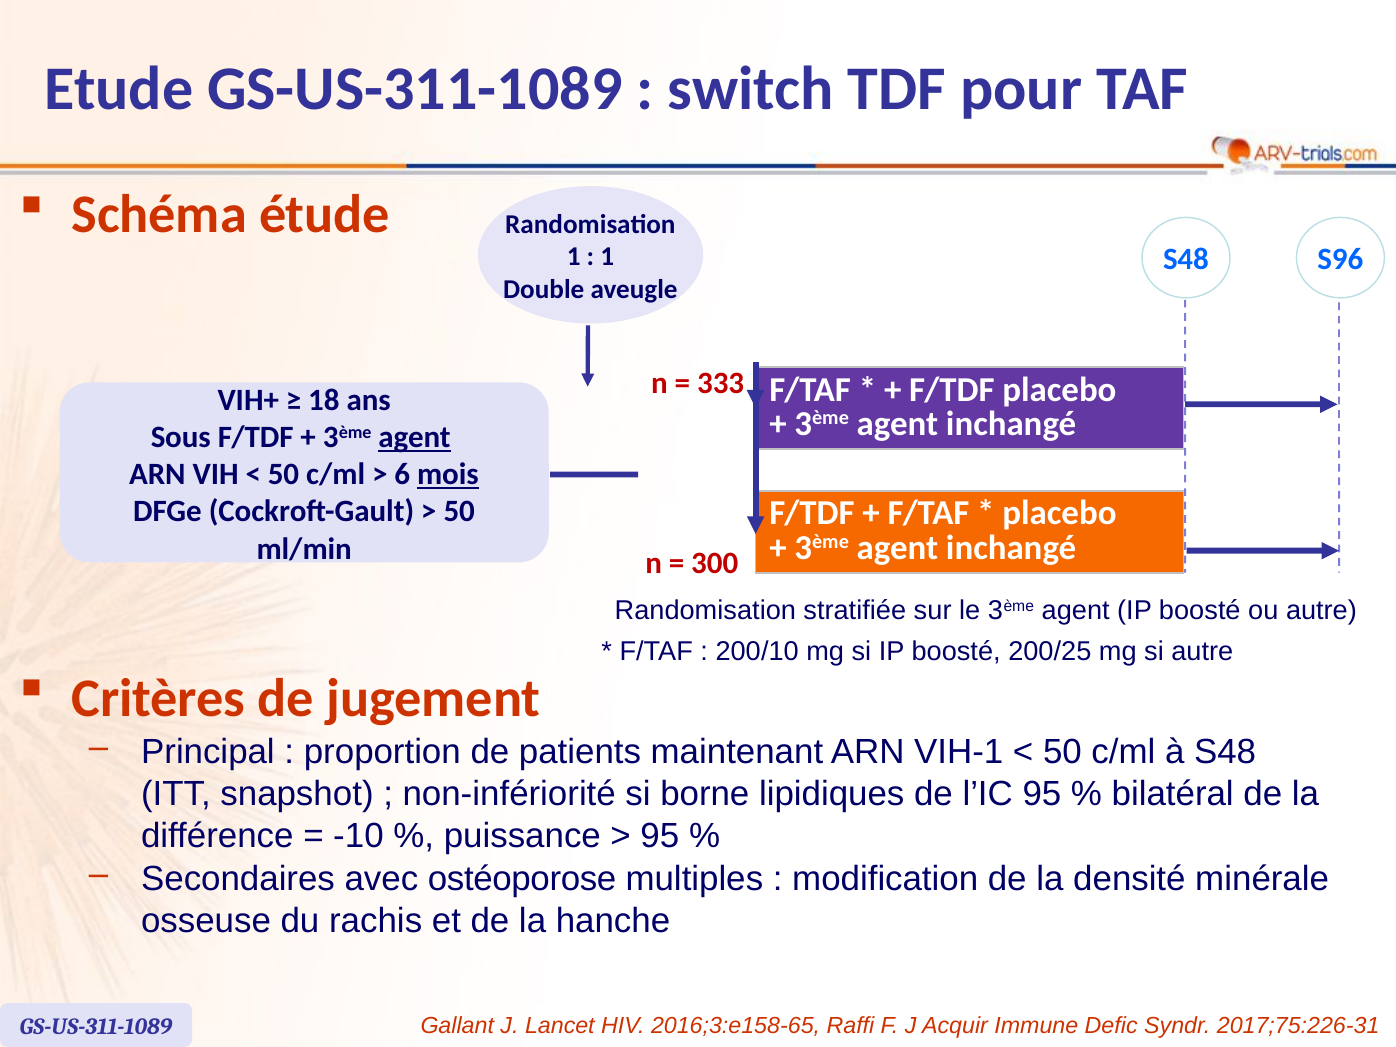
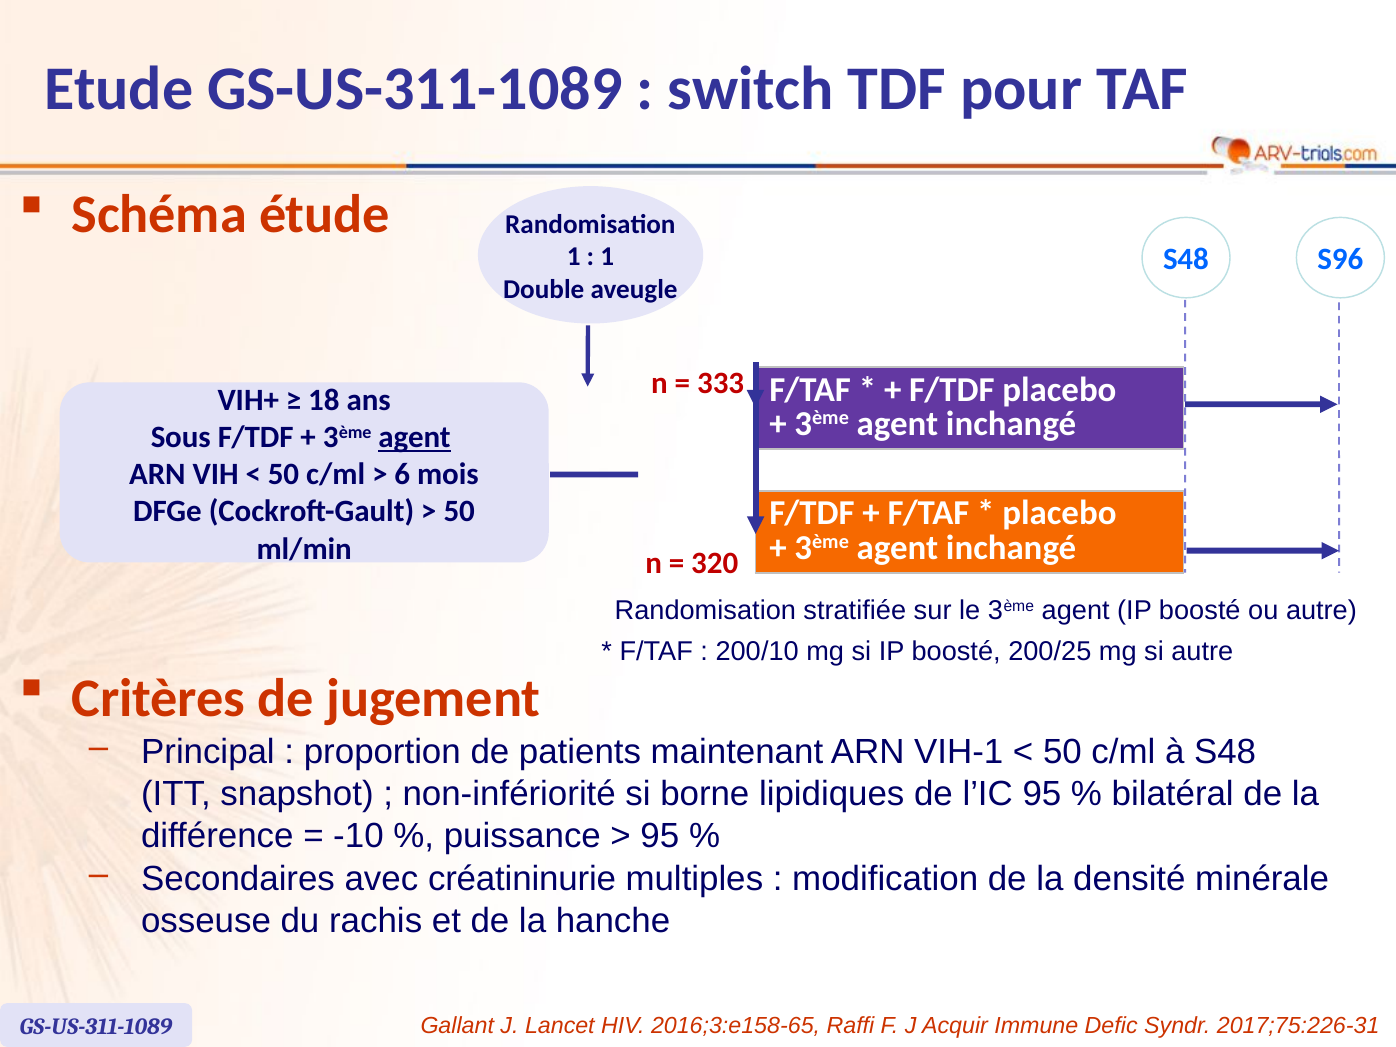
mois underline: present -> none
300: 300 -> 320
ostéoporose: ostéoporose -> créatininurie
